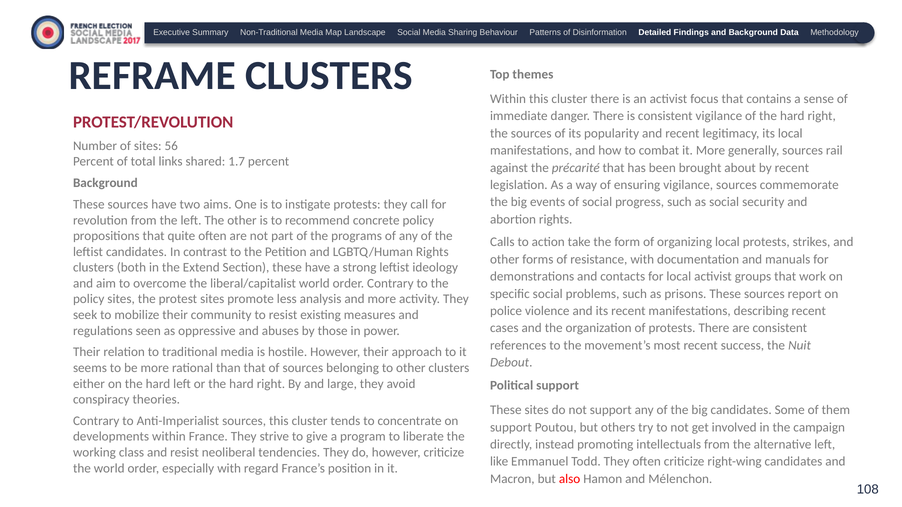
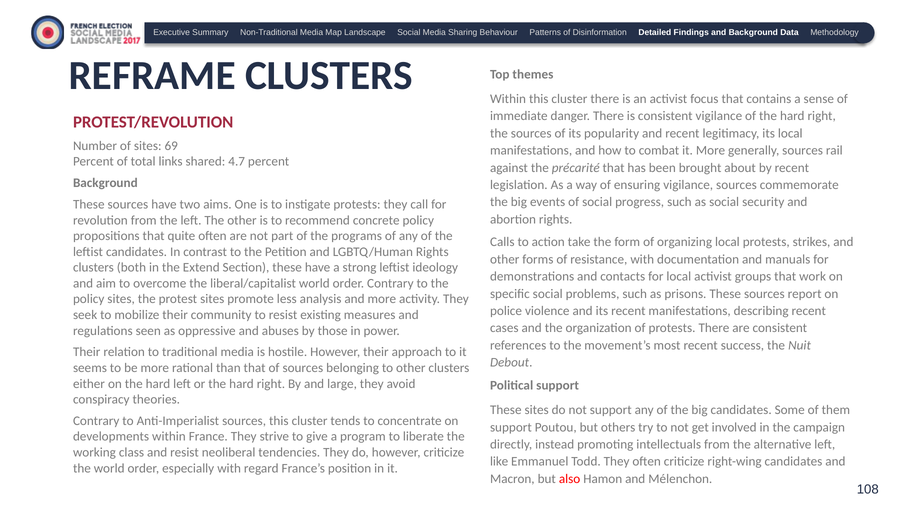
56: 56 -> 69
1.7: 1.7 -> 4.7
